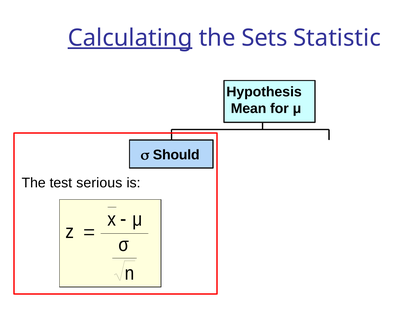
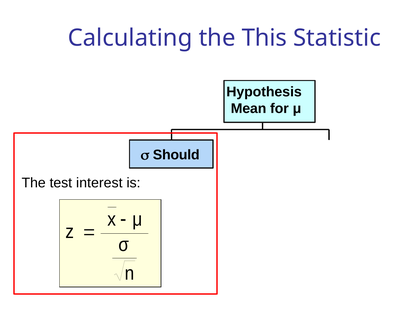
Calculating underline: present -> none
Sets: Sets -> This
serious: serious -> interest
